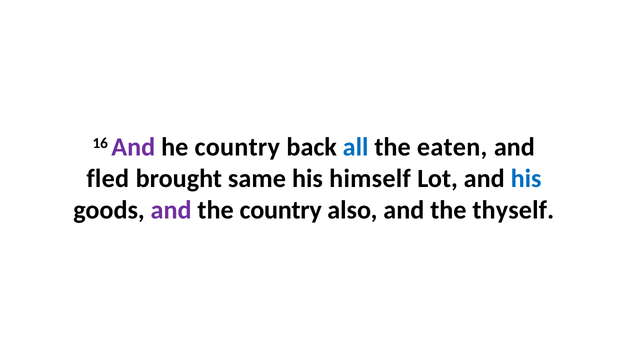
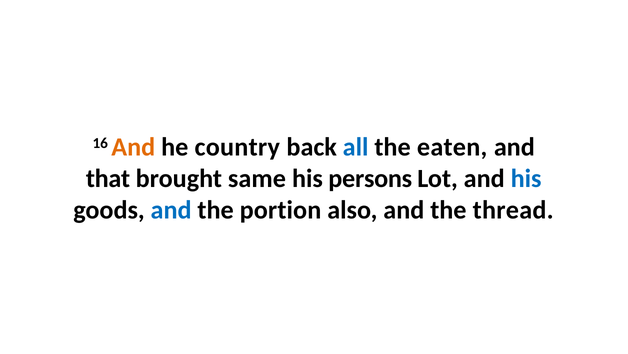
And at (133, 147) colour: purple -> orange
fled: fled -> that
himself: himself -> persons
and at (171, 210) colour: purple -> blue
the country: country -> portion
thyself: thyself -> thread
